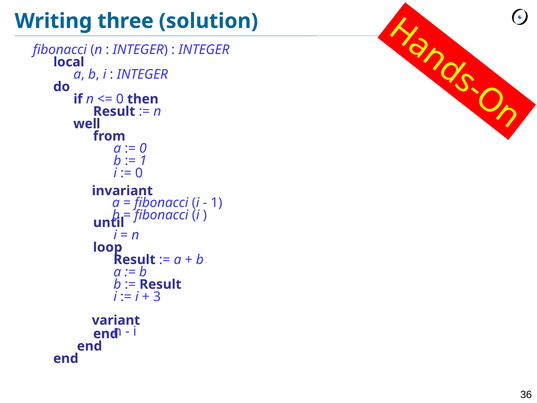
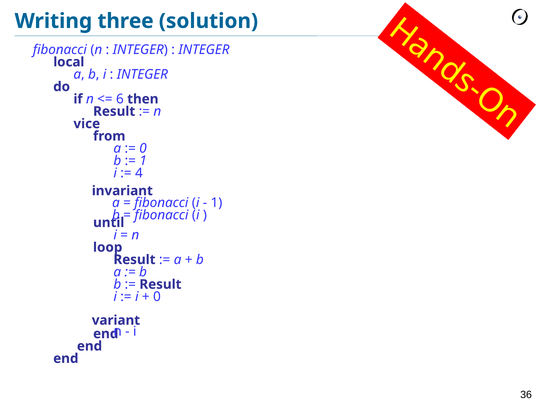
0 at (120, 99): 0 -> 6
well: well -> vice
0 at (139, 173): 0 -> 4
3 at (157, 297): 3 -> 0
